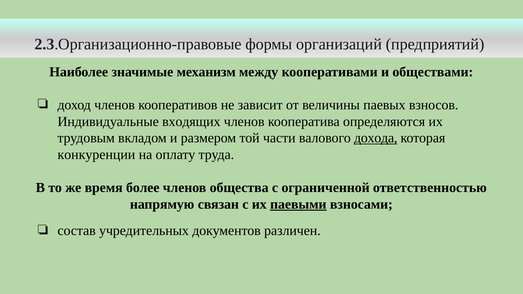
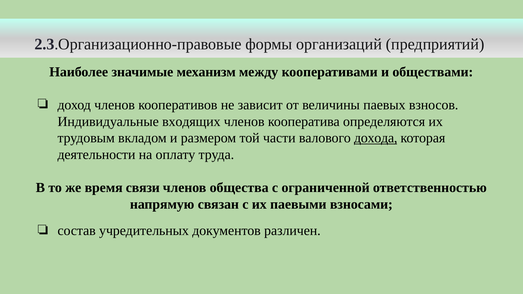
конкуренции: конкуренции -> деятельности
более: более -> связи
паевыми underline: present -> none
